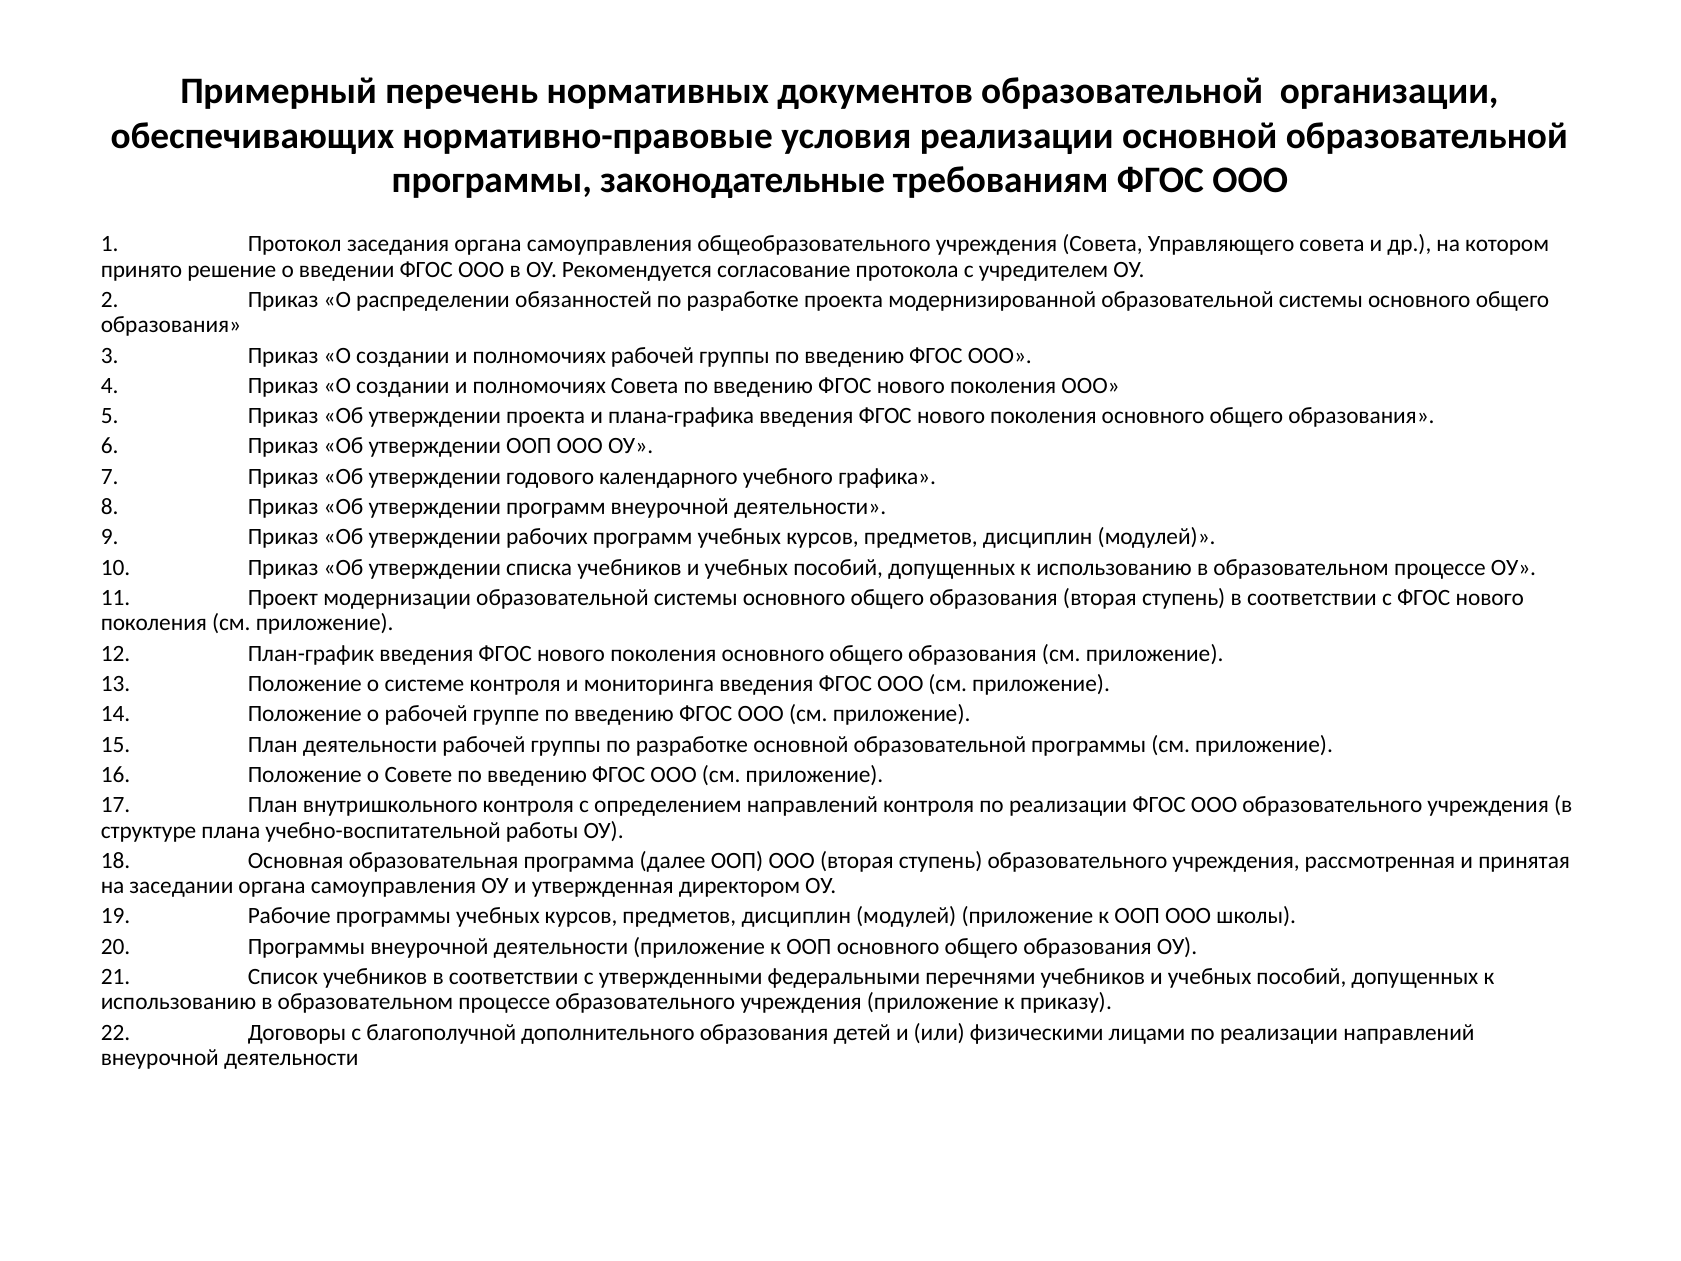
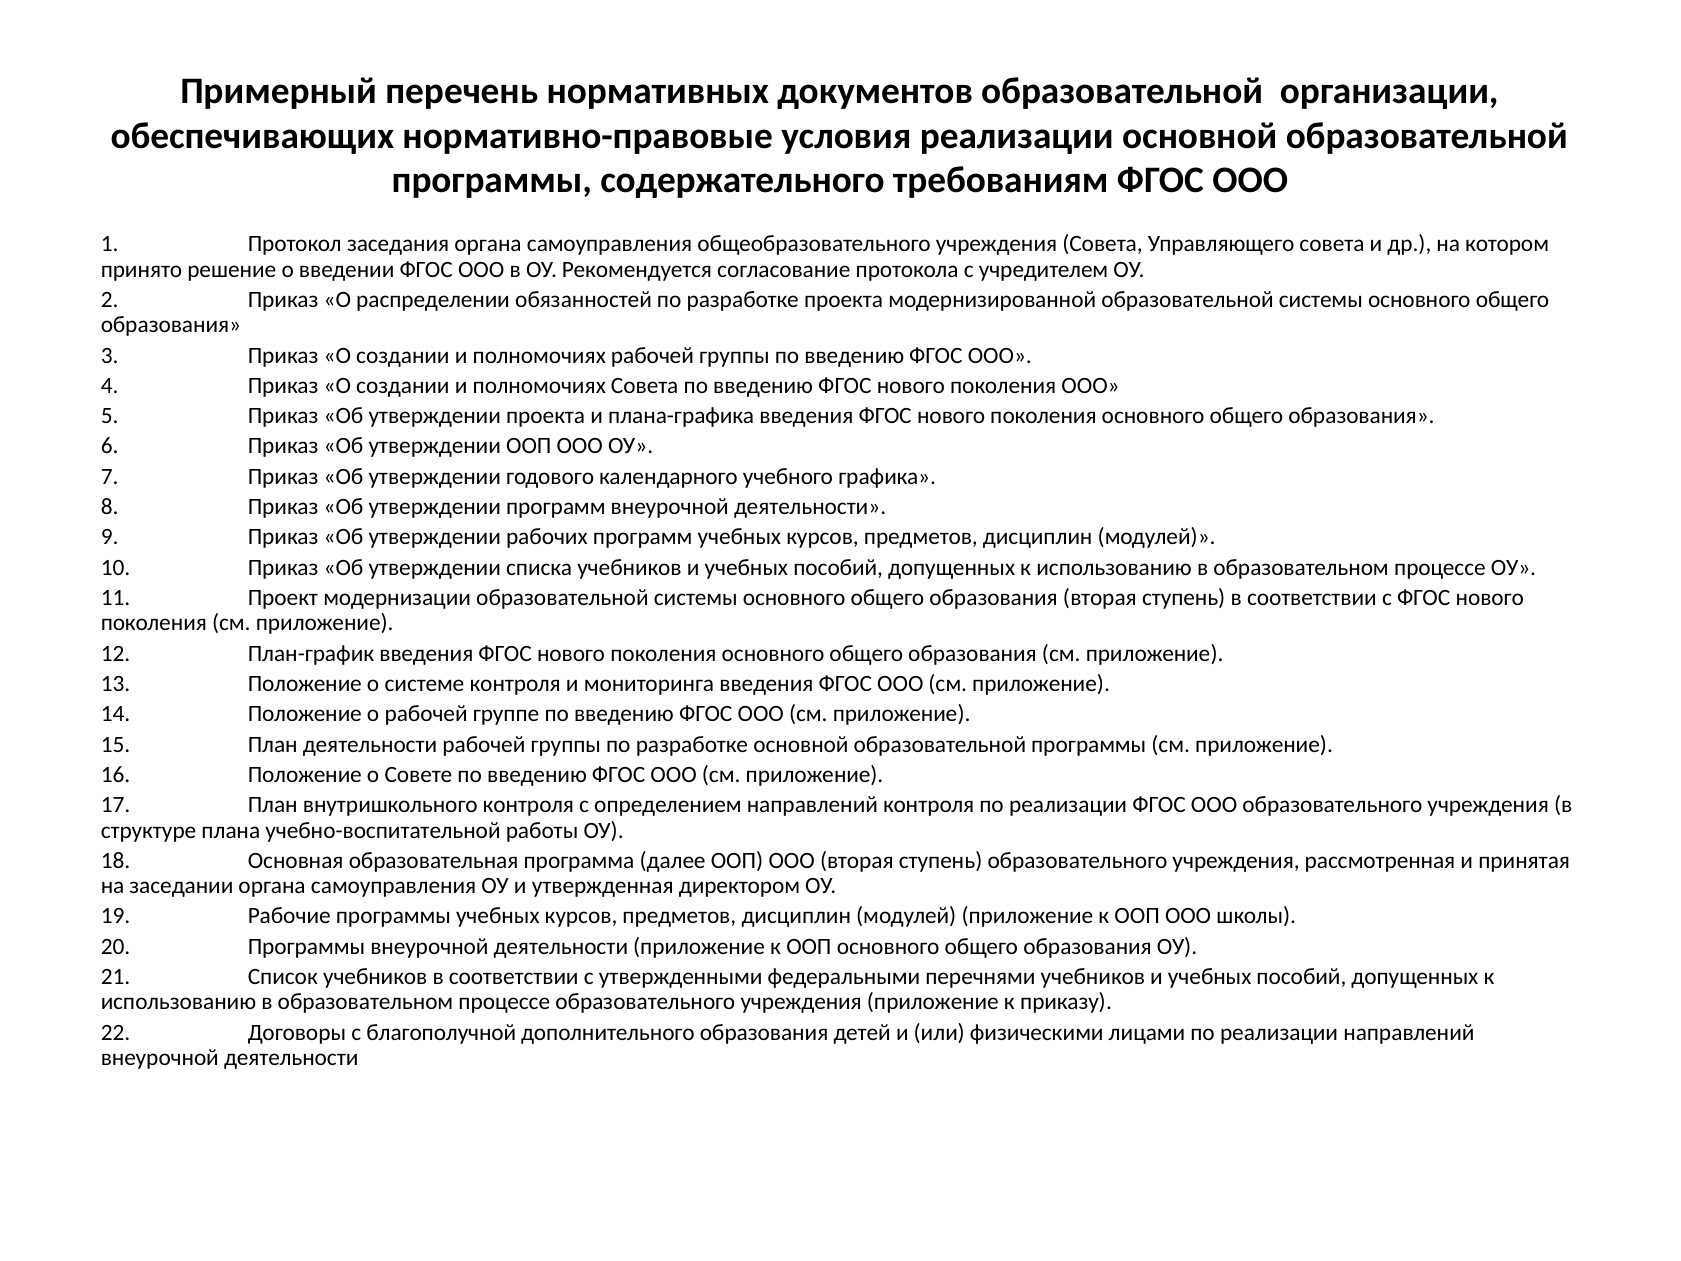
законодательные: законодательные -> содержательного
